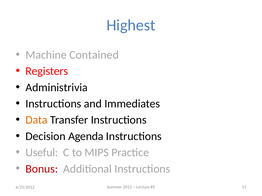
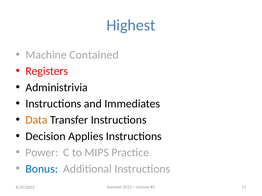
Agenda: Agenda -> Applies
Useful: Useful -> Power
Bonus colour: red -> blue
